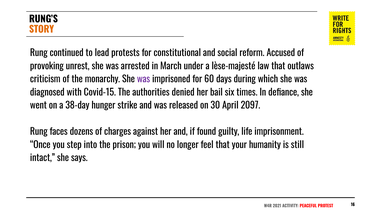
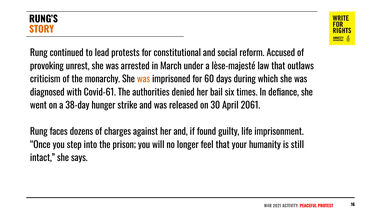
was at (144, 79) colour: purple -> orange
Covid-15: Covid-15 -> Covid-61
2097: 2097 -> 2061
